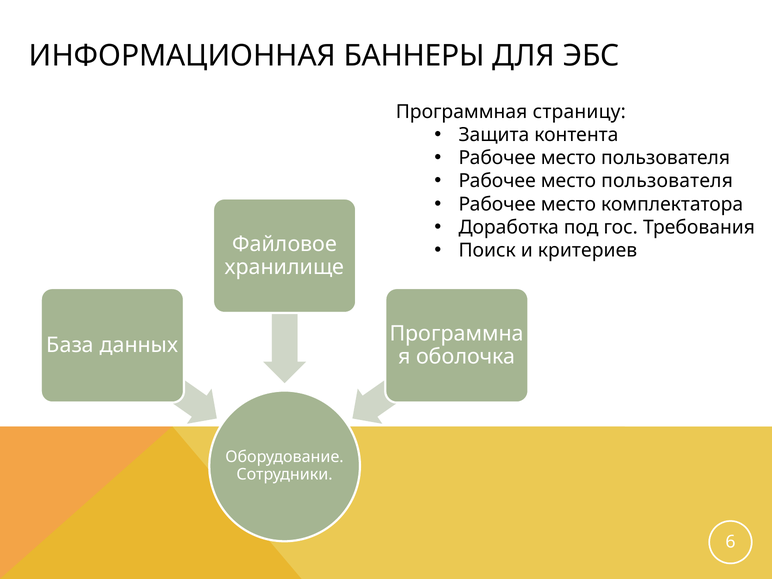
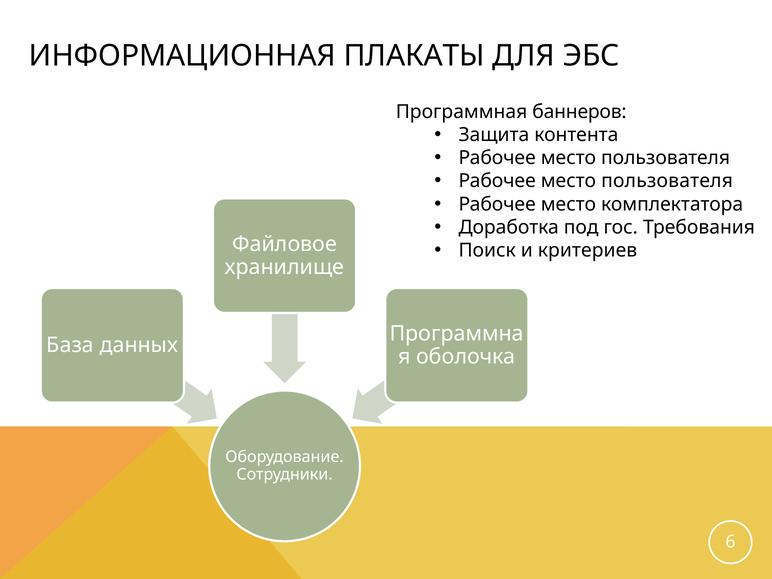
БАННЕРЫ: БАННЕРЫ -> ПЛАКАТЫ
страницу: страницу -> баннеров
